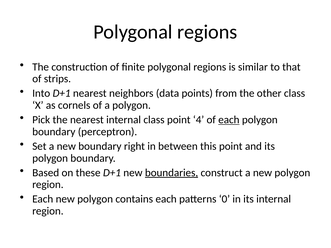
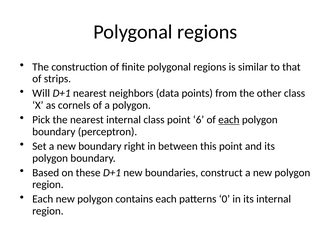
Into: Into -> Will
4: 4 -> 6
boundaries underline: present -> none
